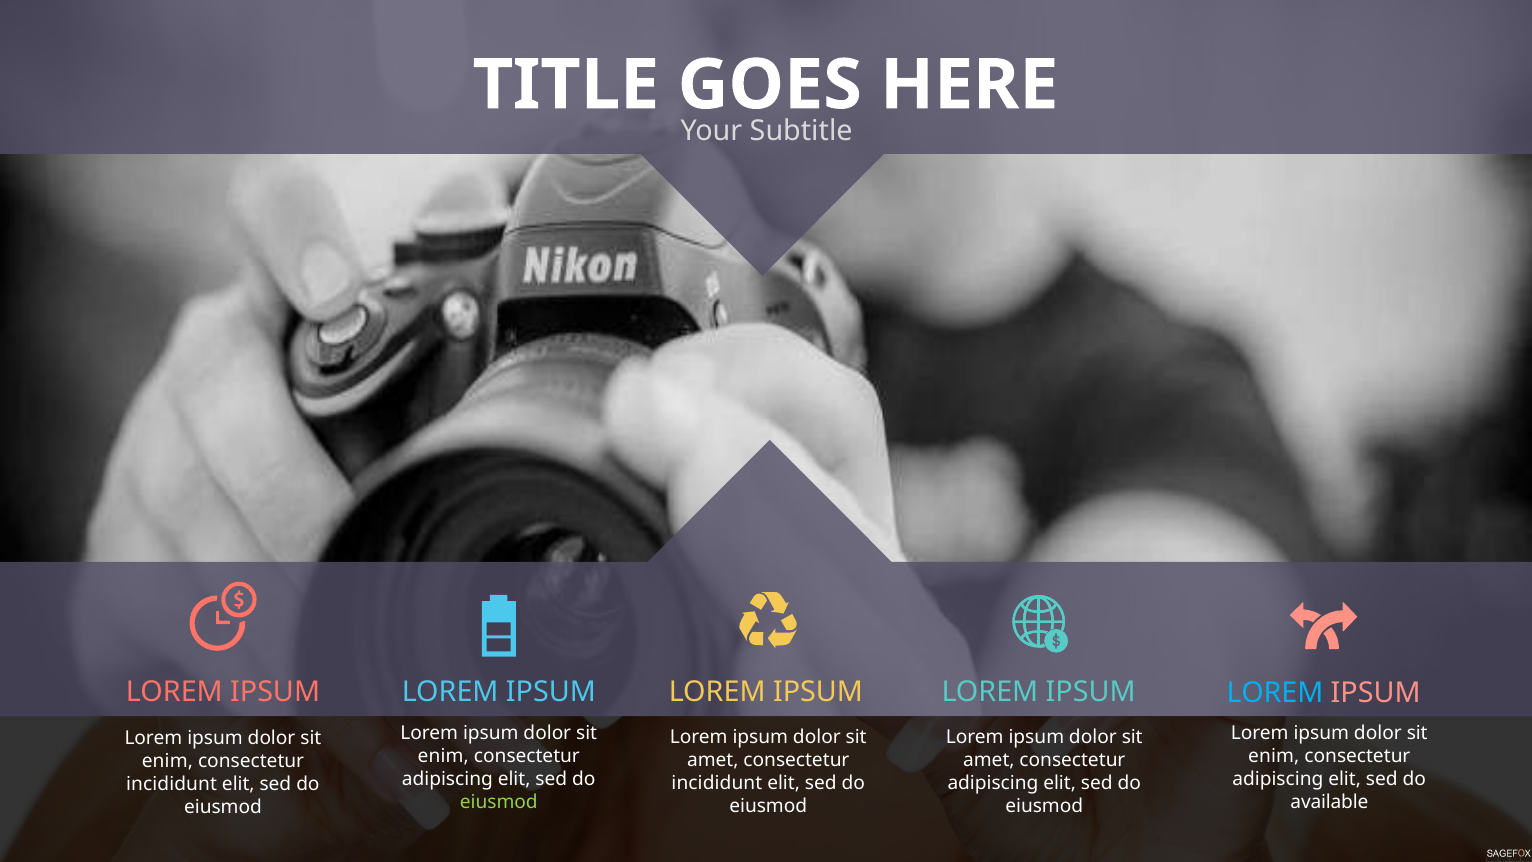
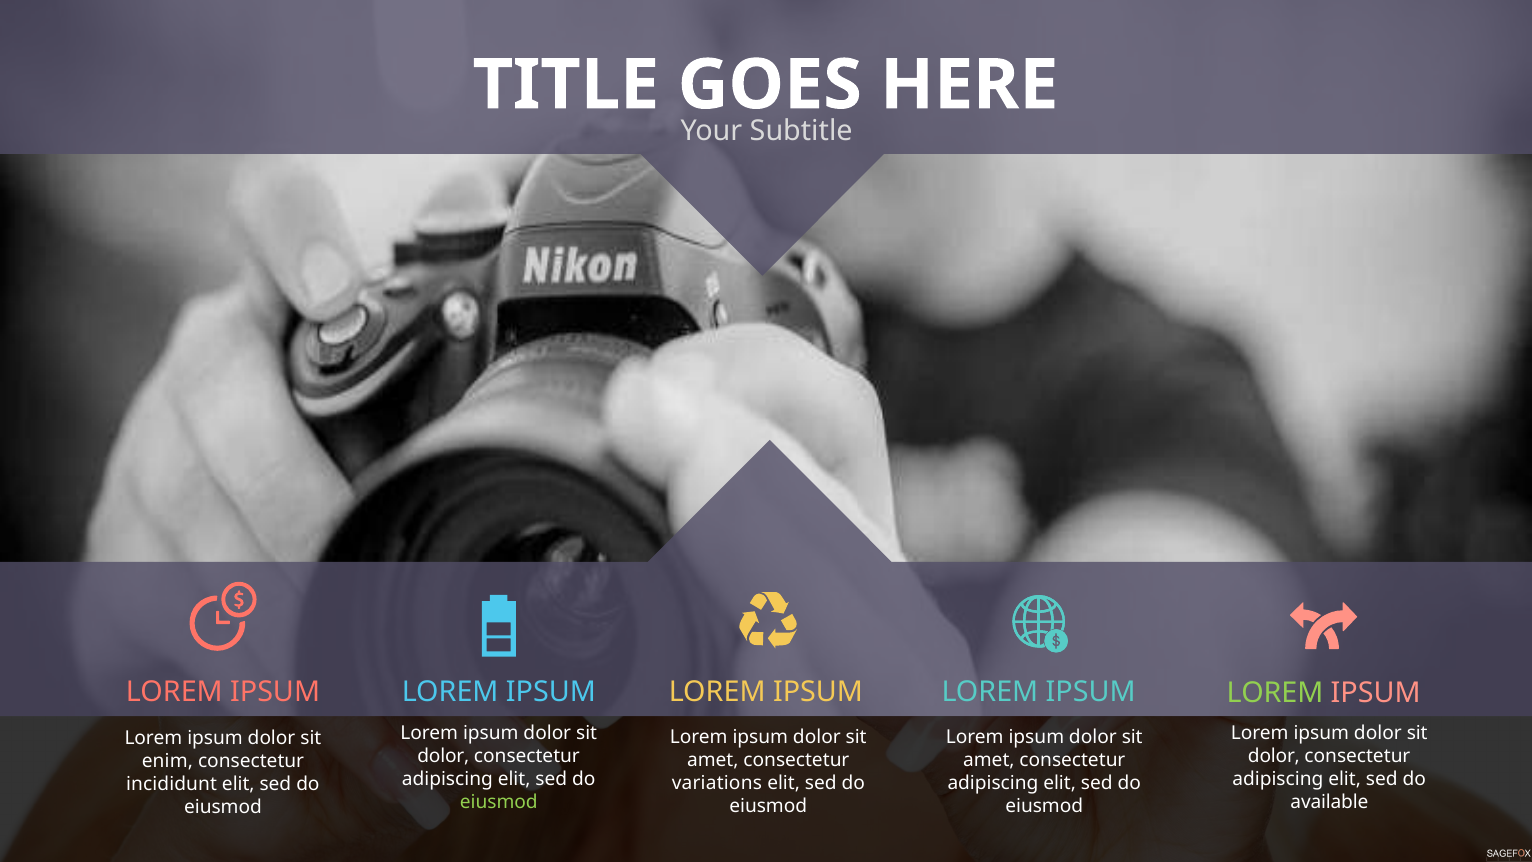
LOREM at (1275, 693) colour: light blue -> light green
enim at (443, 756): enim -> dolor
enim at (1274, 756): enim -> dolor
incididunt at (717, 783): incididunt -> variations
